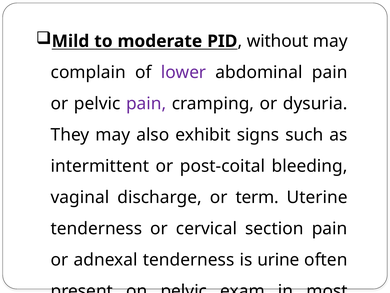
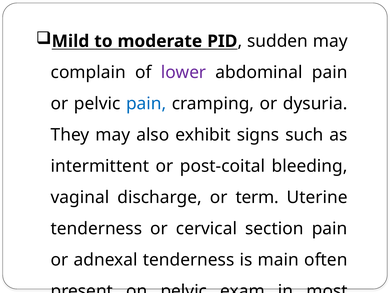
without: without -> sudden
pain at (146, 104) colour: purple -> blue
urine: urine -> main
